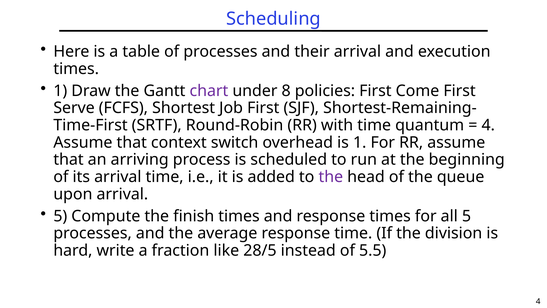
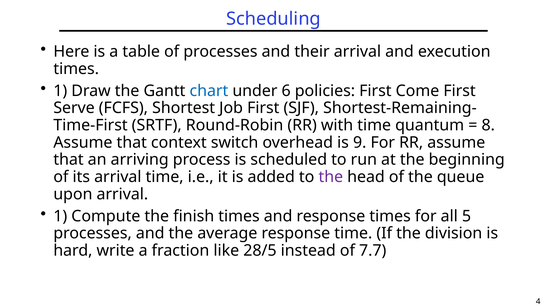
chart colour: purple -> blue
8: 8 -> 6
4 at (488, 125): 4 -> 8
is 1: 1 -> 9
5 at (60, 216): 5 -> 1
5.5: 5.5 -> 7.7
